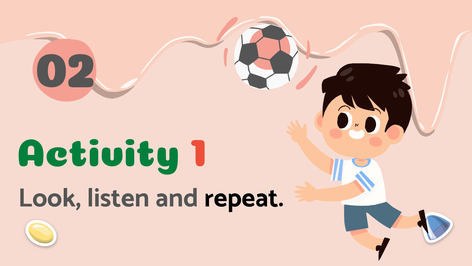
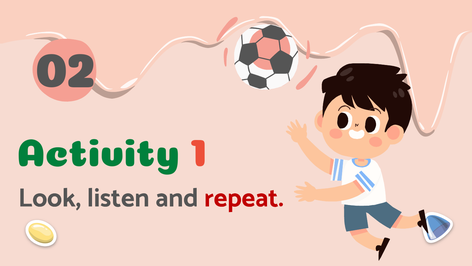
repeat colour: black -> red
